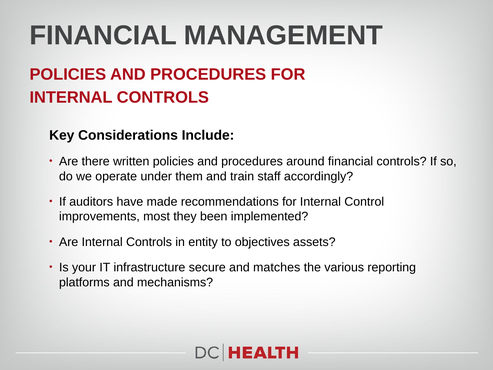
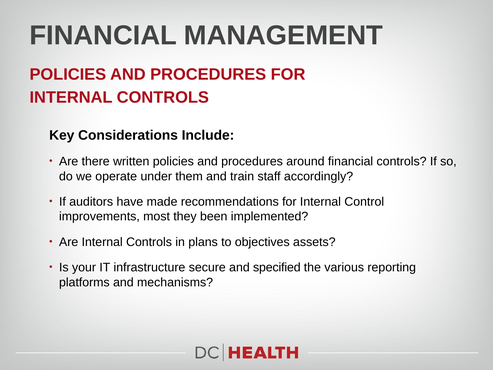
entity: entity -> plans
matches: matches -> specified
